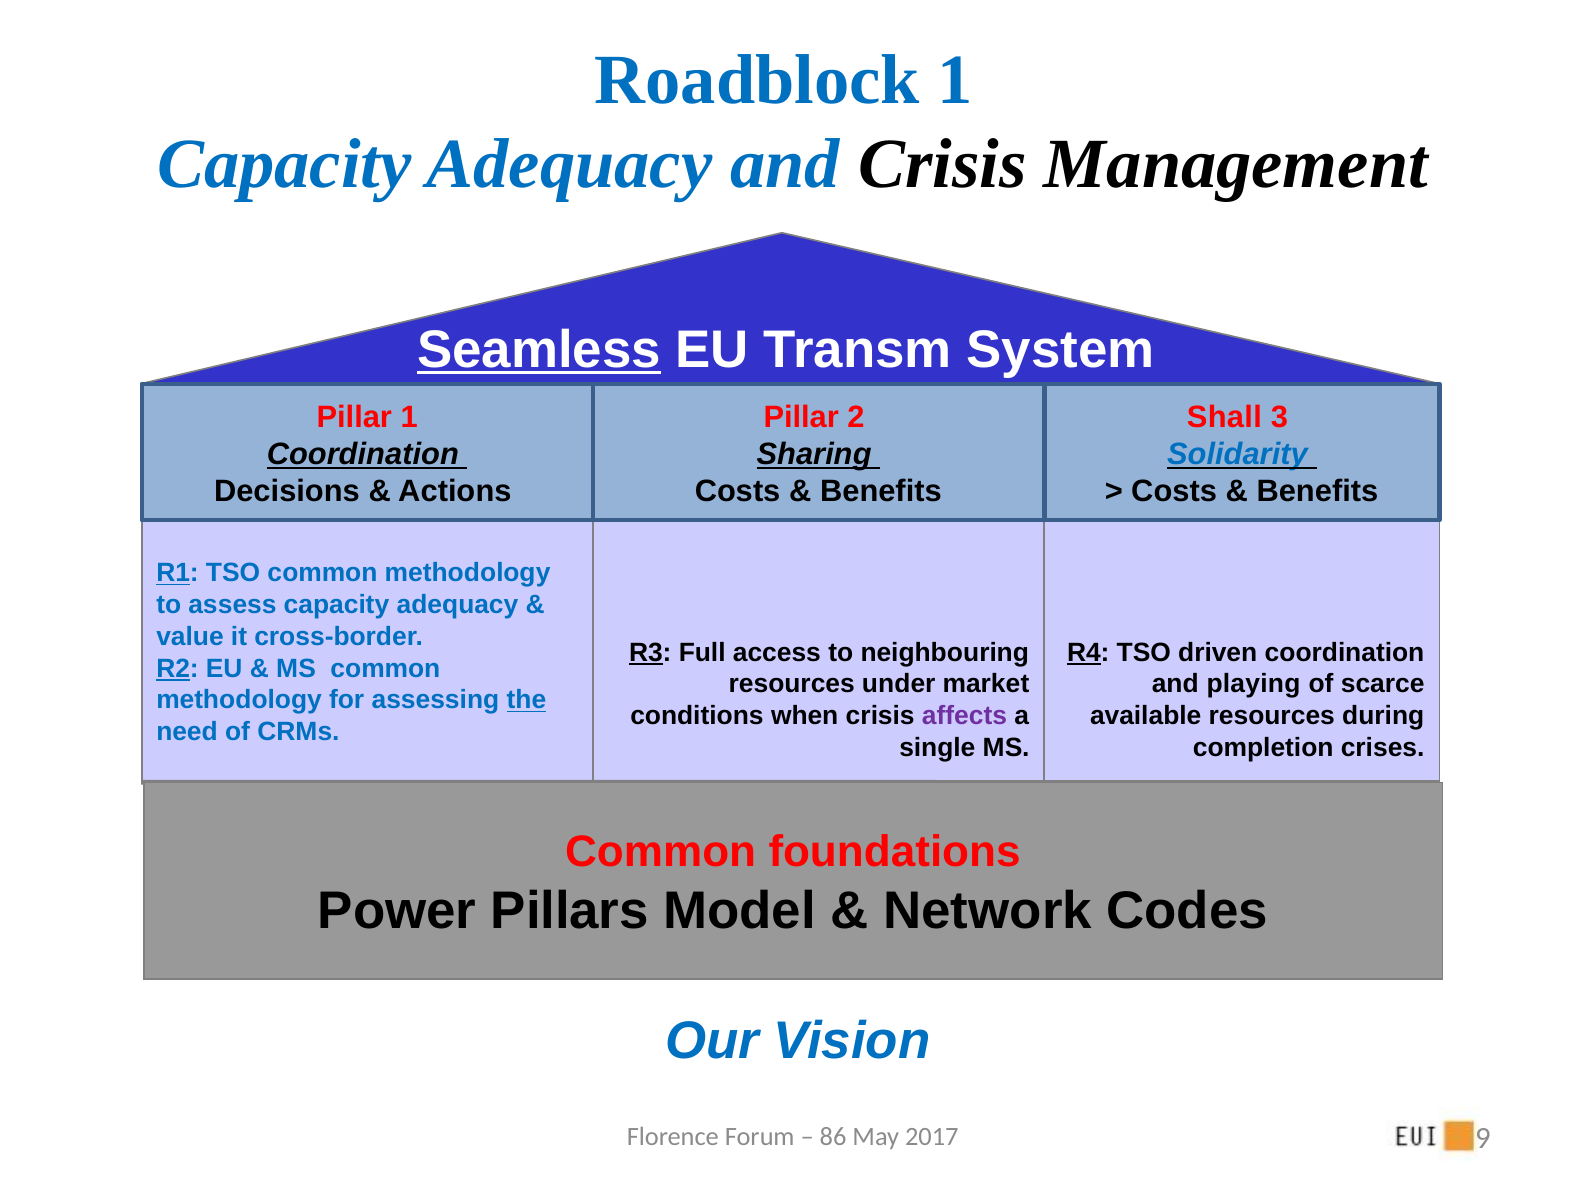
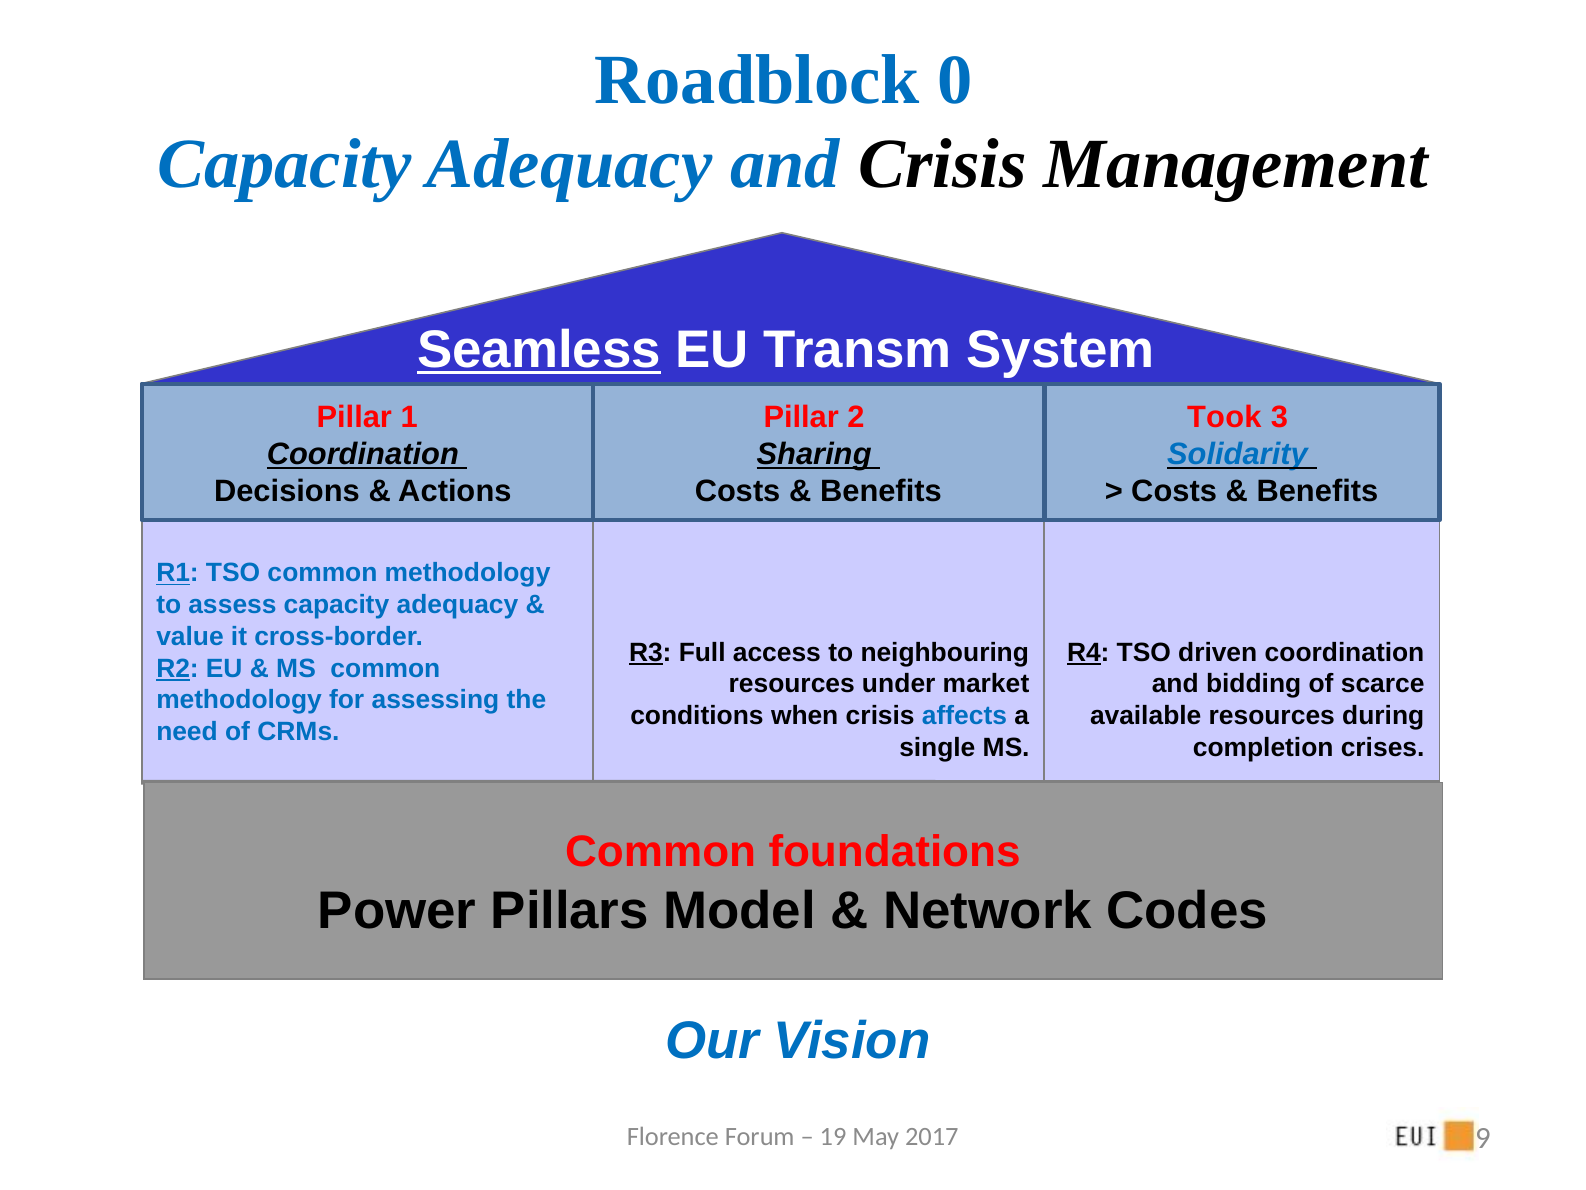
Roadblock 1: 1 -> 0
Shall: Shall -> Took
playing: playing -> bidding
the underline: present -> none
affects colour: purple -> blue
86: 86 -> 19
